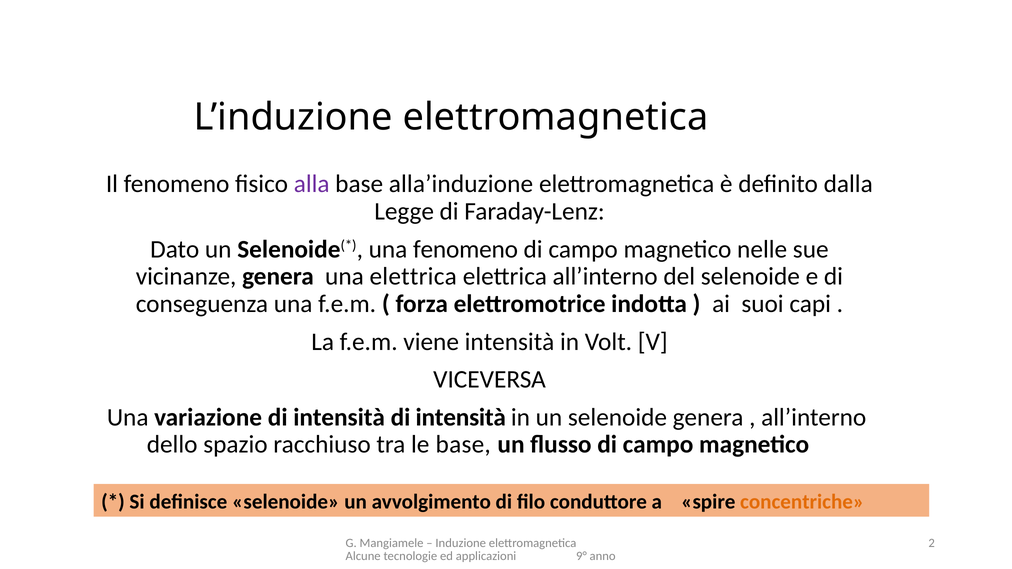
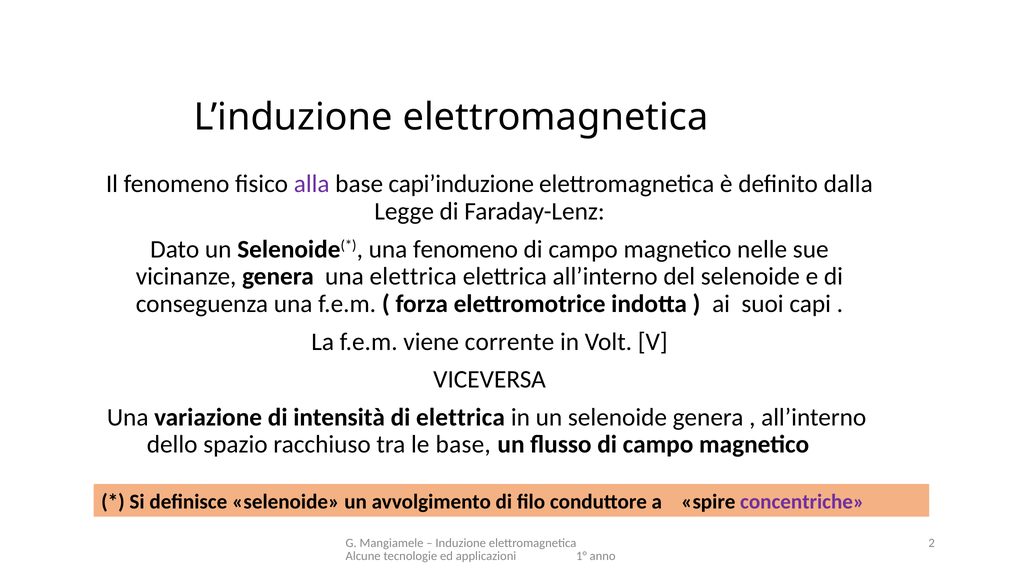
alla’induzione: alla’induzione -> capi’induzione
viene intensità: intensità -> corrente
intensità di intensità: intensità -> elettrica
concentriche colour: orange -> purple
9°: 9° -> 1°
